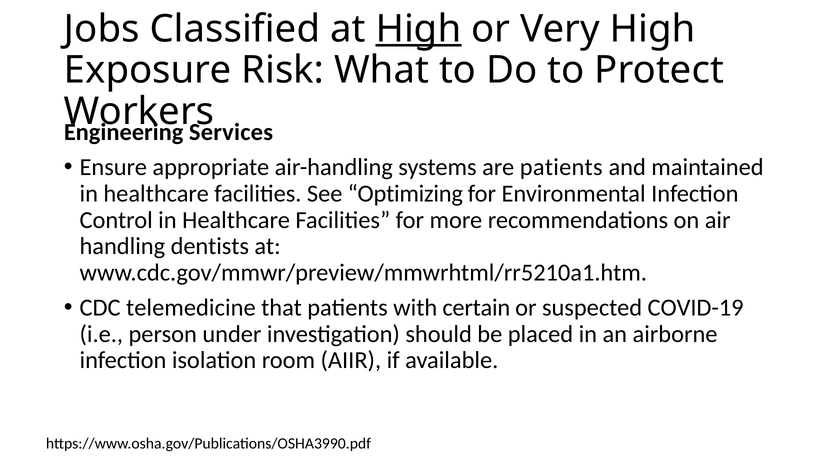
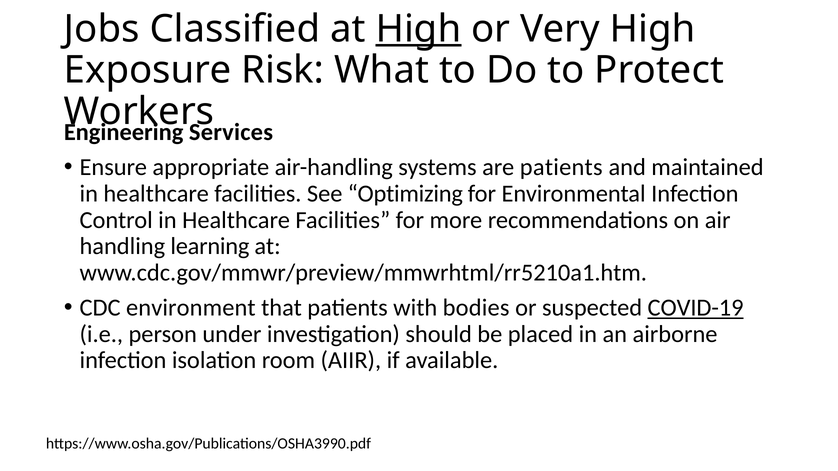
dentists: dentists -> learning
telemedicine: telemedicine -> environment
certain: certain -> bodies
COVID-19 underline: none -> present
